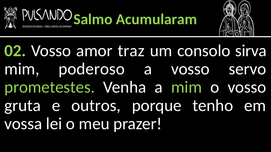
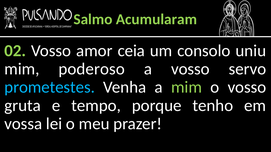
traz: traz -> ceia
sirva: sirva -> uniu
prometestes colour: light green -> light blue
outros: outros -> tempo
